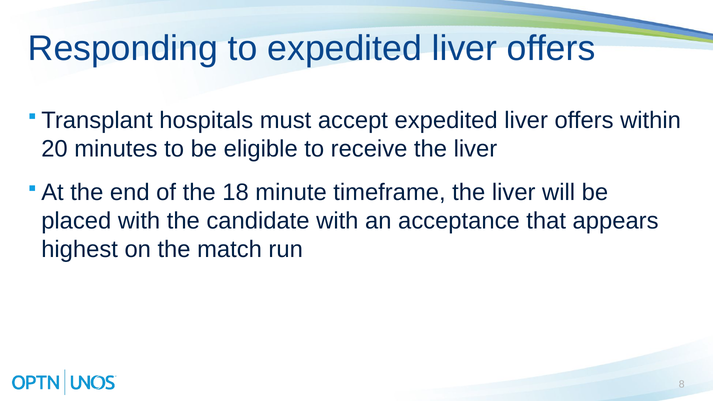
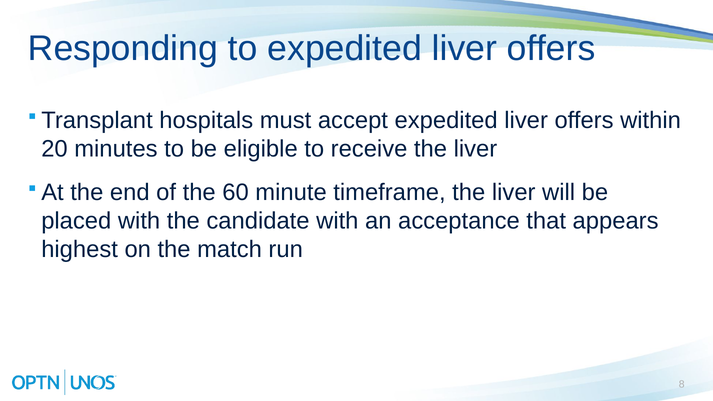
18: 18 -> 60
